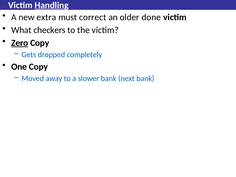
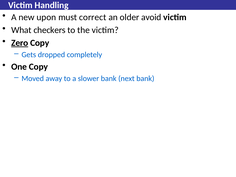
Handling underline: present -> none
extra: extra -> upon
done: done -> avoid
